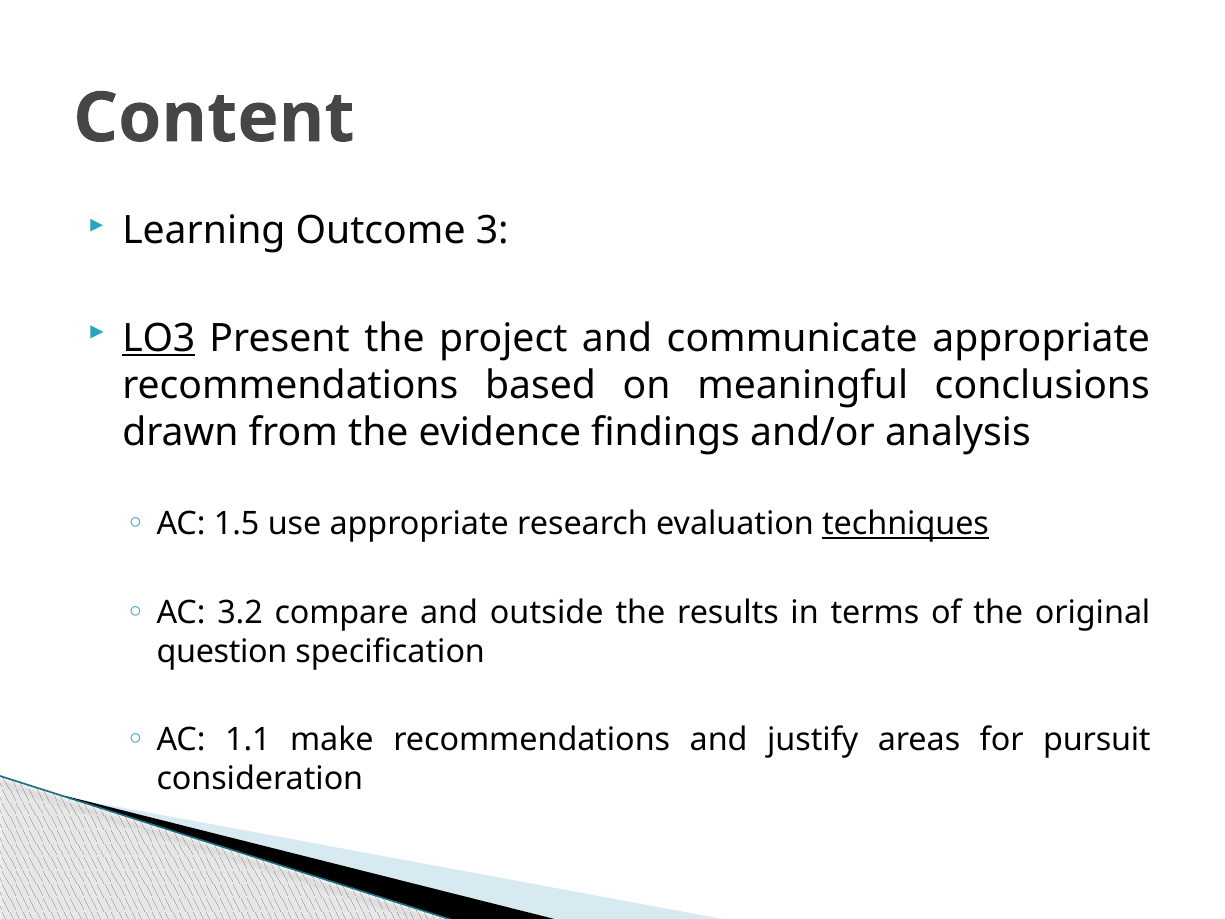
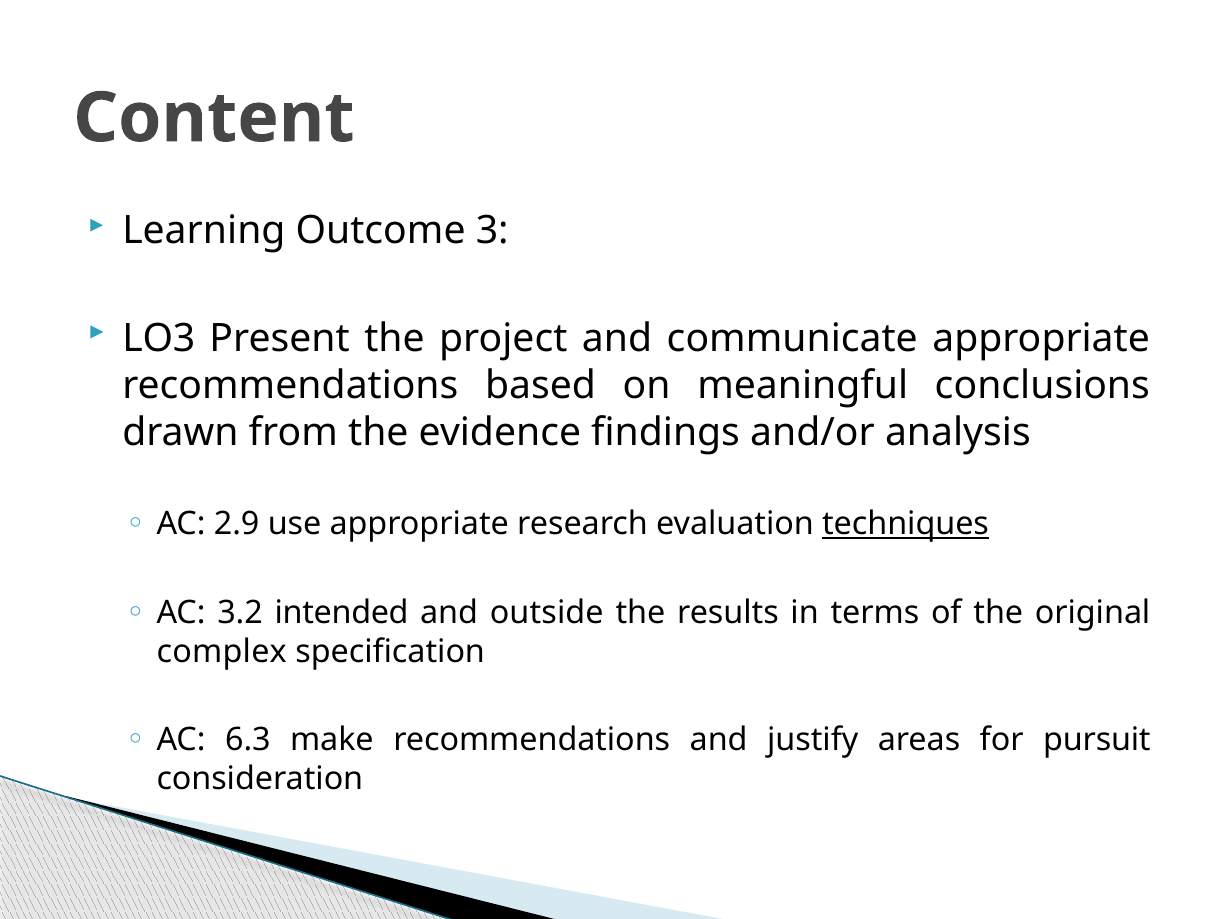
LO3 underline: present -> none
1.5: 1.5 -> 2.9
compare: compare -> intended
question: question -> complex
1.1: 1.1 -> 6.3
